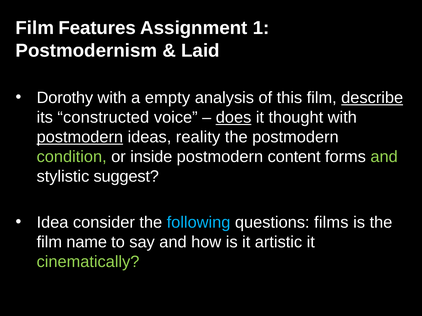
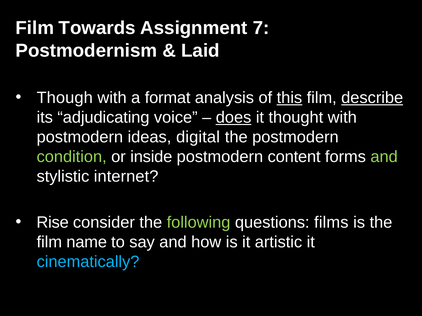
Features: Features -> Towards
1: 1 -> 7
Dorothy: Dorothy -> Though
empty: empty -> format
this underline: none -> present
constructed: constructed -> adjudicating
postmodern at (80, 137) underline: present -> none
reality: reality -> digital
suggest: suggest -> internet
Idea: Idea -> Rise
following colour: light blue -> light green
cinematically colour: light green -> light blue
